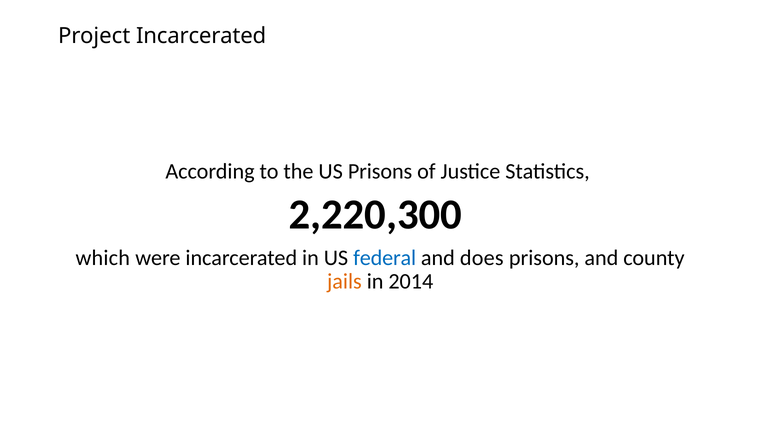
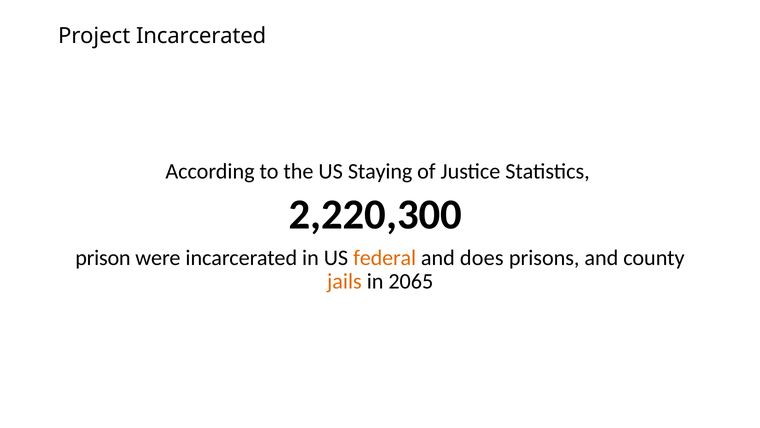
US Prisons: Prisons -> Staying
which: which -> prison
federal colour: blue -> orange
2014: 2014 -> 2065
